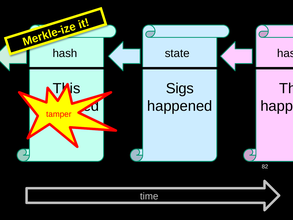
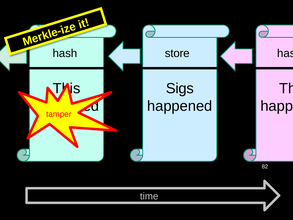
state: state -> store
